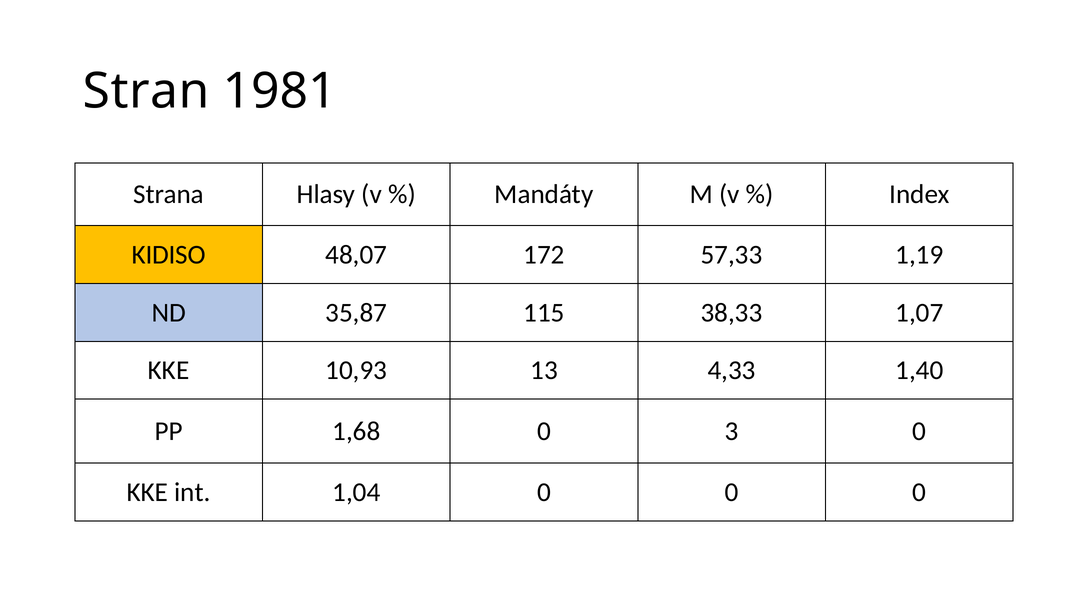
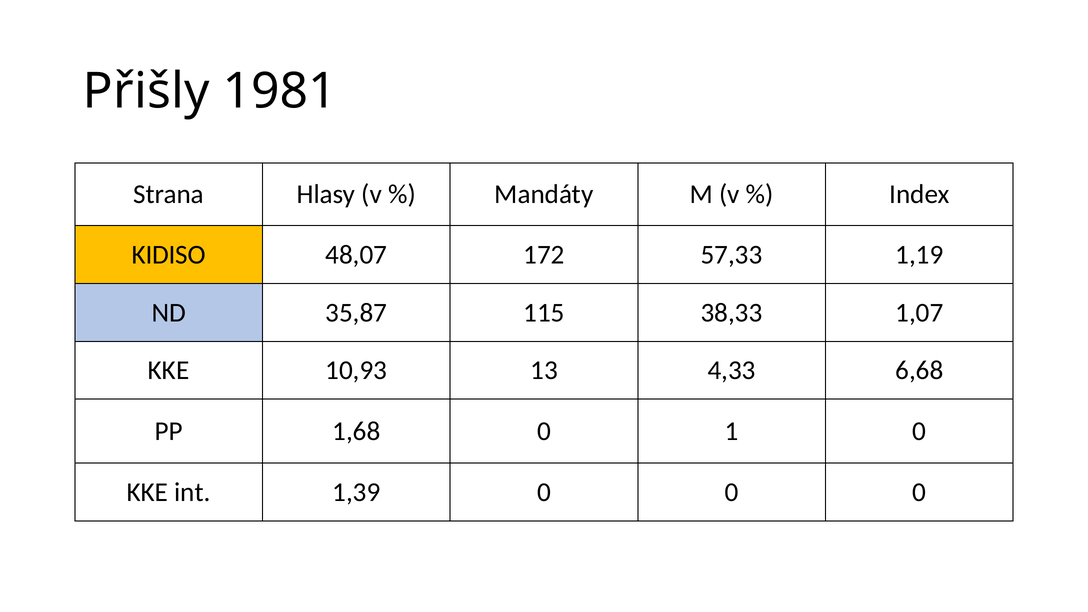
Stran: Stran -> Přišly
1,40: 1,40 -> 6,68
3: 3 -> 1
1,04: 1,04 -> 1,39
